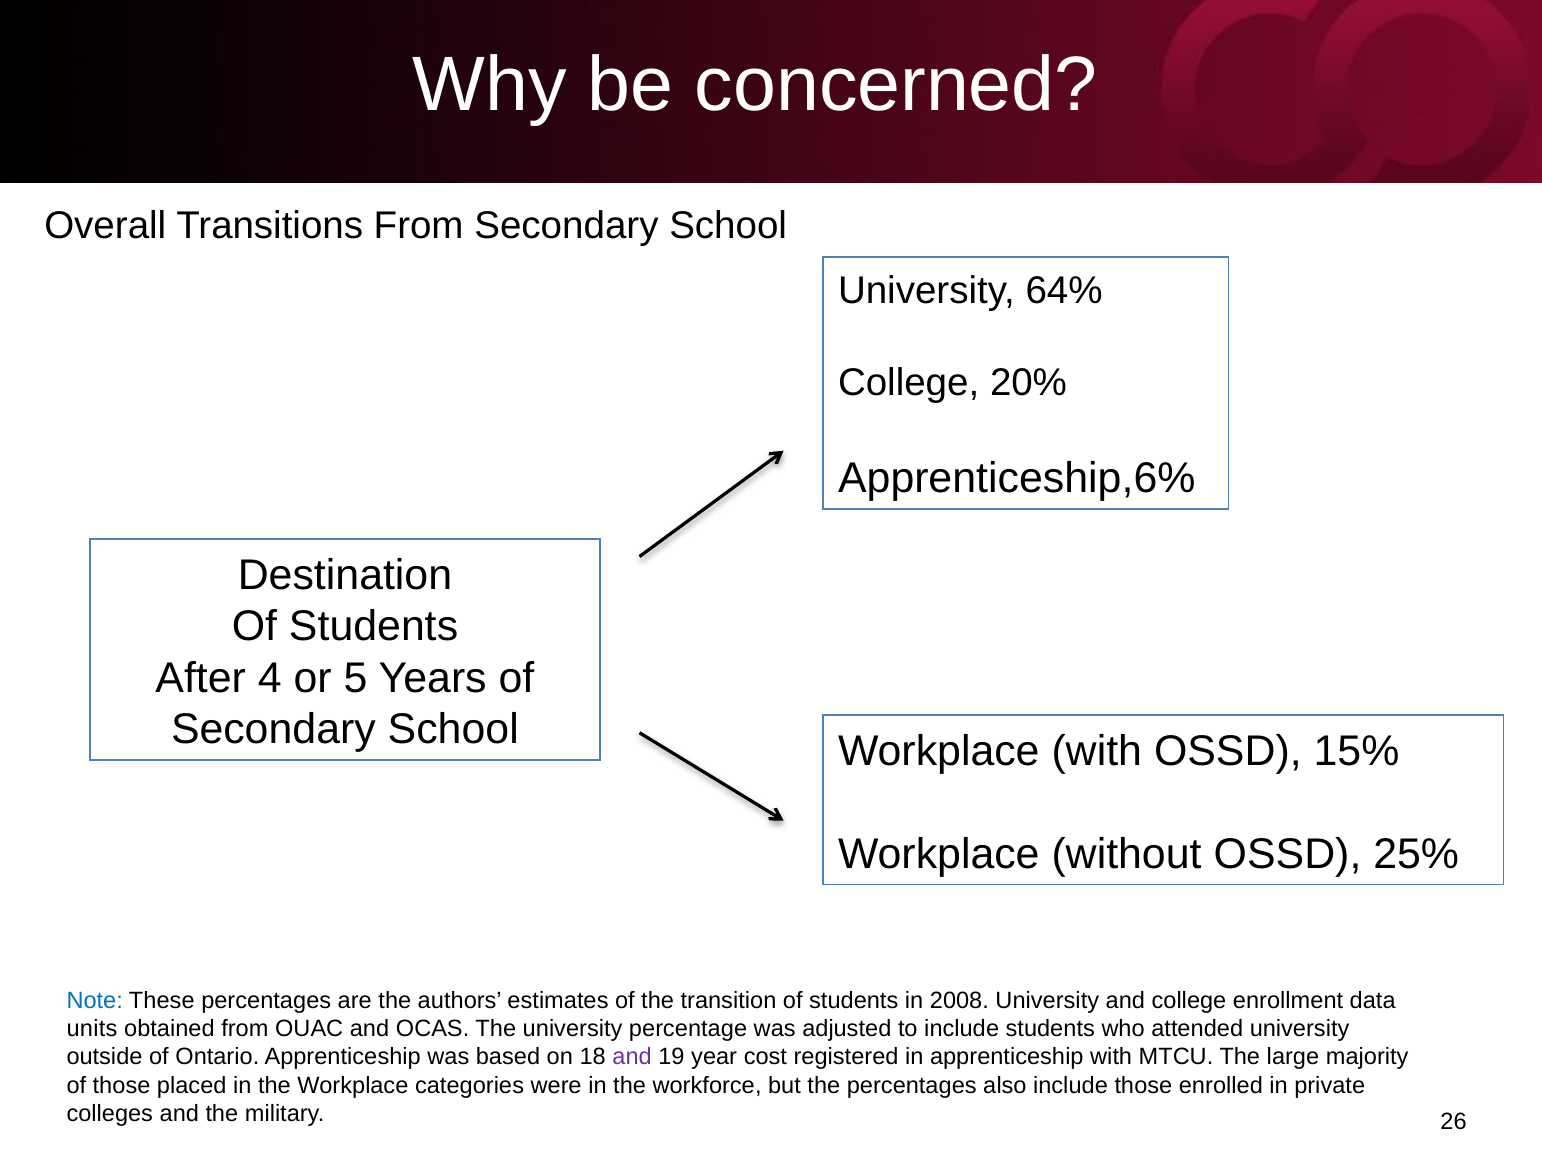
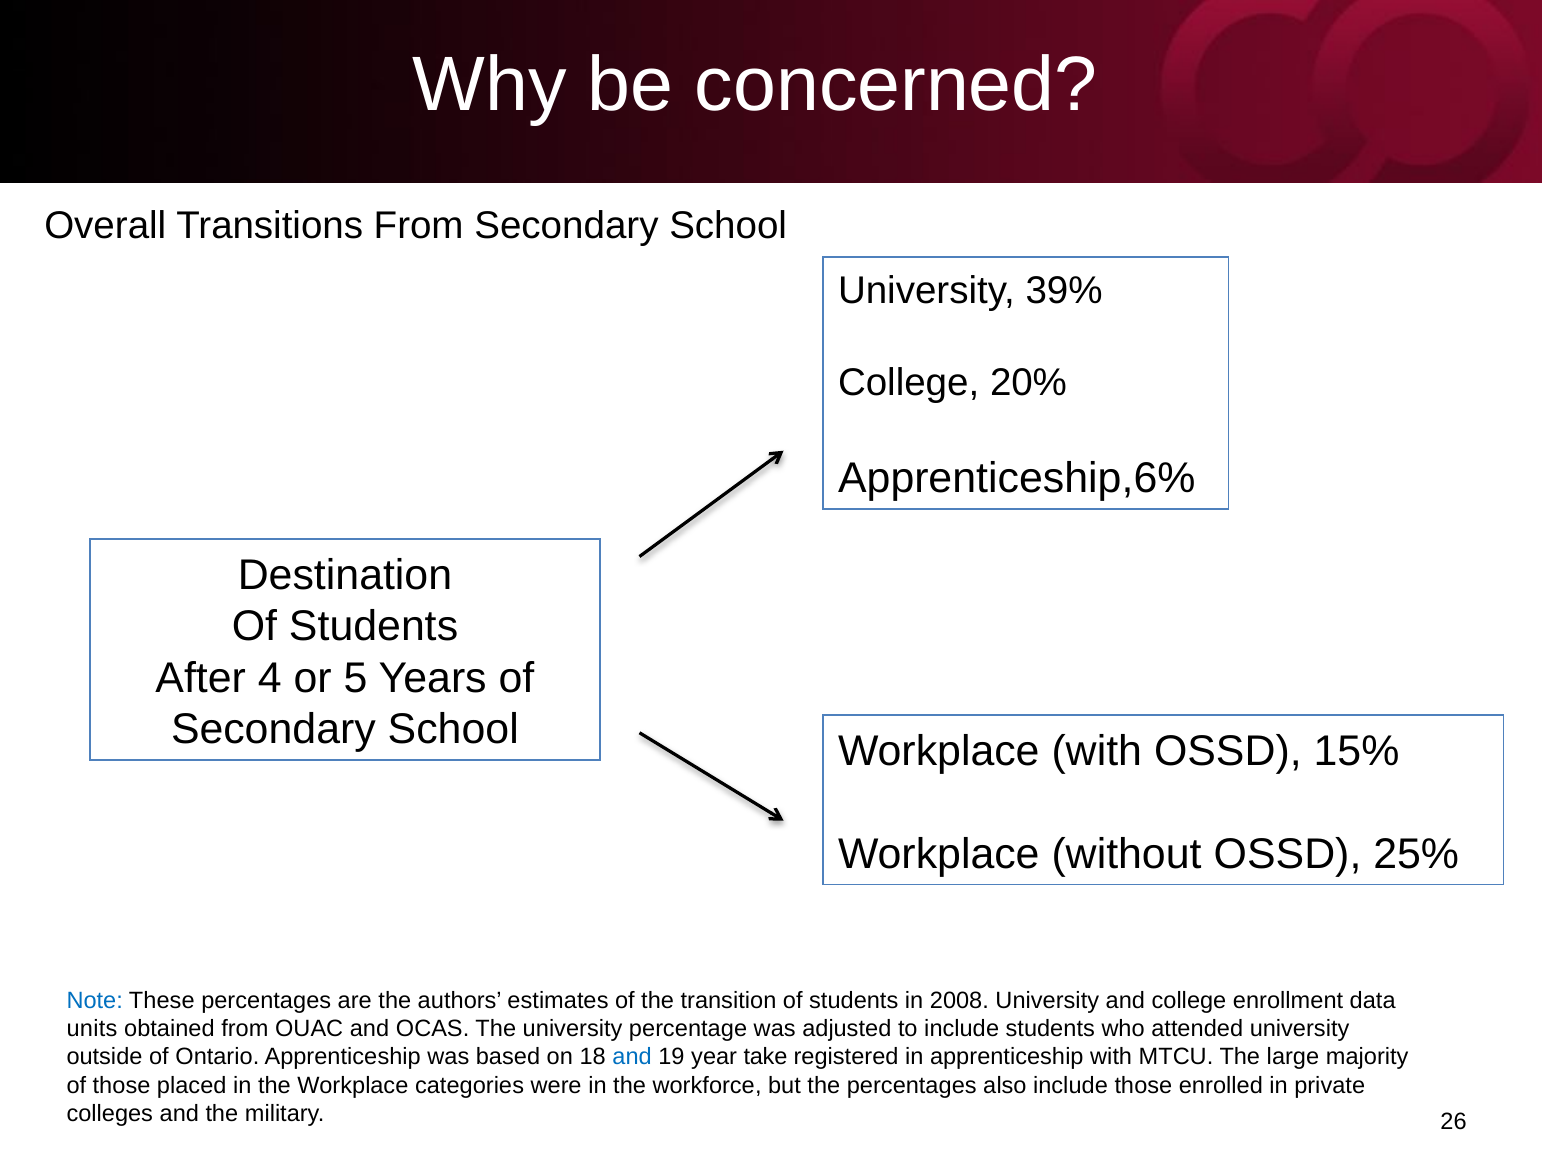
64%: 64% -> 39%
and at (632, 1057) colour: purple -> blue
cost: cost -> take
